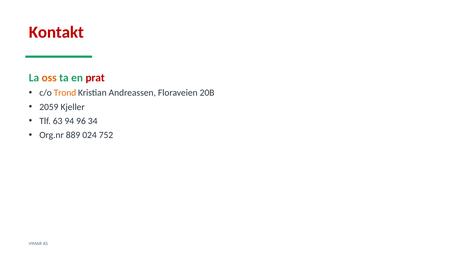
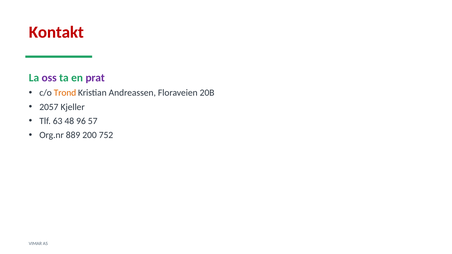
oss colour: orange -> purple
prat colour: red -> purple
2059: 2059 -> 2057
94: 94 -> 48
34: 34 -> 57
024: 024 -> 200
